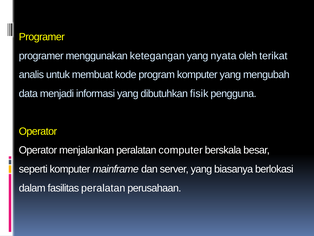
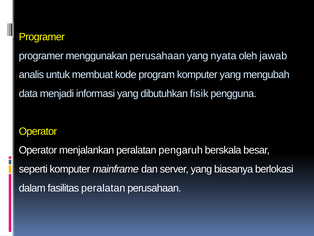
menggunakan ketegangan: ketegangan -> perusahaan
terikat: terikat -> jawab
computer: computer -> pengaruh
